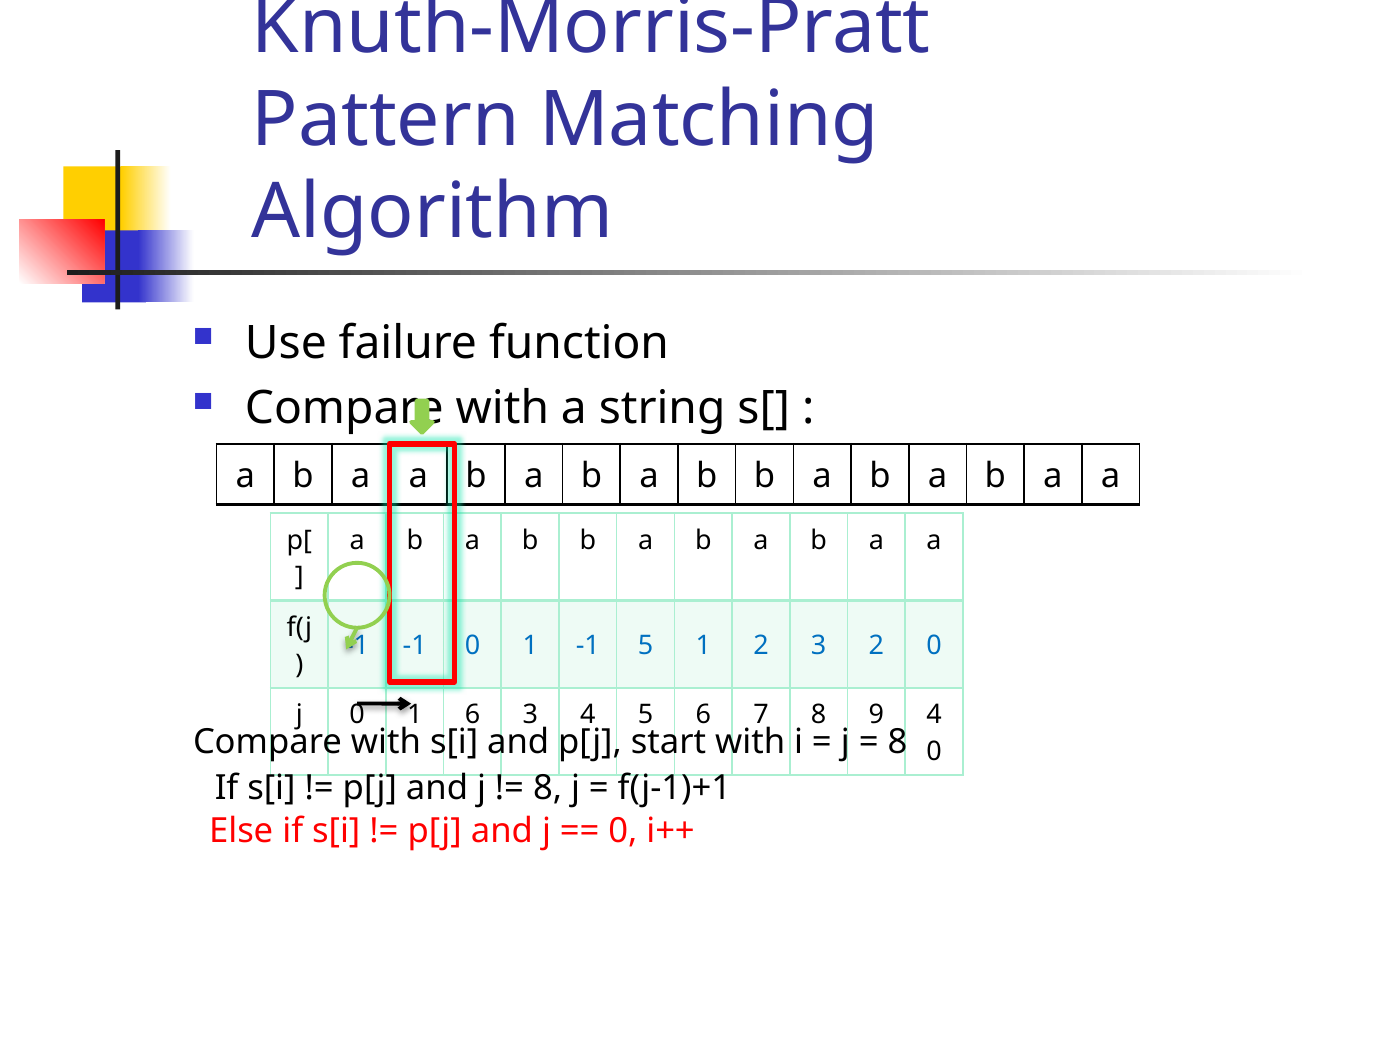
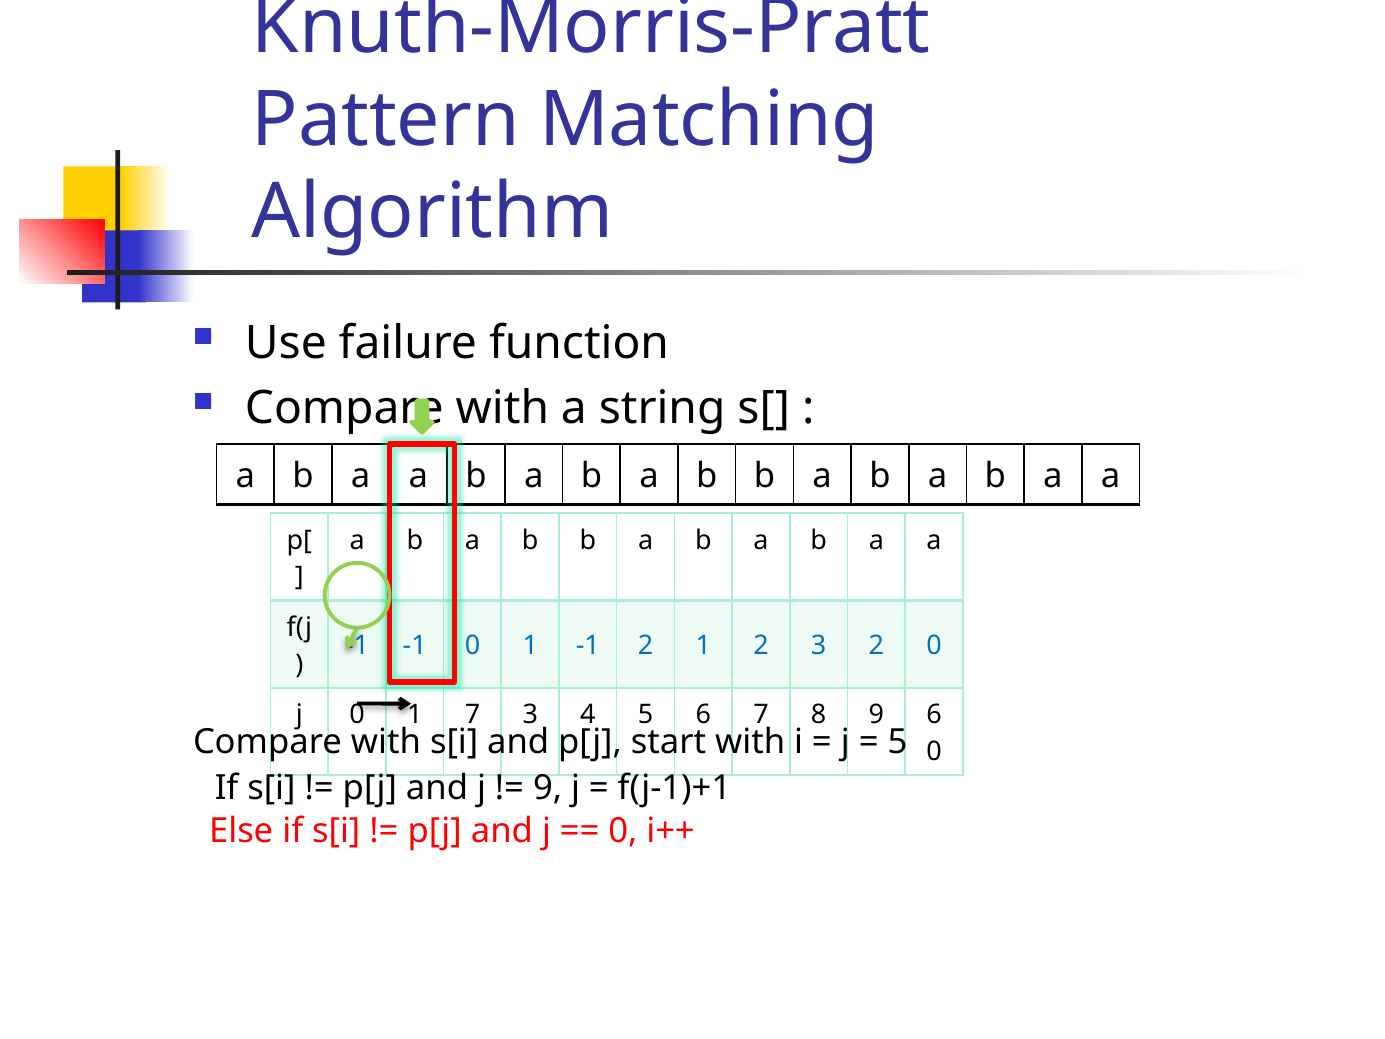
-1 5: 5 -> 2
6 at (473, 715): 6 -> 7
9 4: 4 -> 6
8 at (897, 742): 8 -> 5
8 at (548, 787): 8 -> 9
